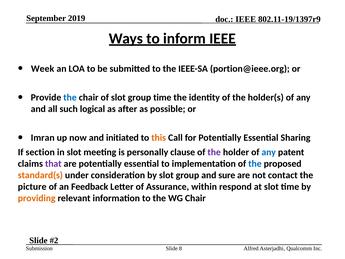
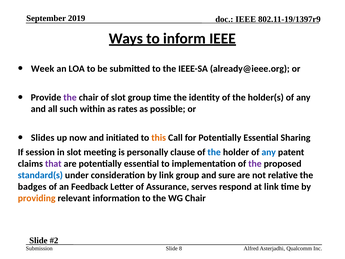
portion@ieee.org: portion@ieee.org -> already@ieee.org
the at (70, 97) colour: blue -> purple
logical: logical -> within
after: after -> rates
Imran: Imran -> Slides
section: section -> session
the at (214, 152) colour: purple -> blue
the at (255, 164) colour: blue -> purple
standard(s colour: orange -> blue
by slot: slot -> link
contact: contact -> relative
picture: picture -> badges
within: within -> serves
at slot: slot -> link
